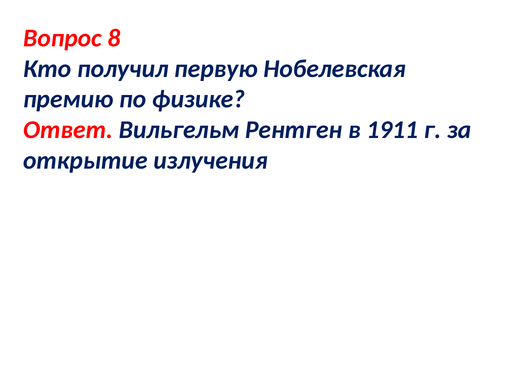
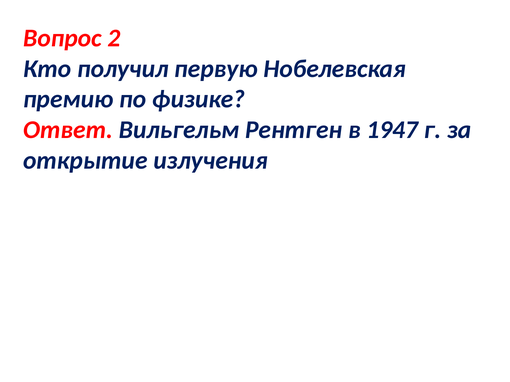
8: 8 -> 2
1911: 1911 -> 1947
